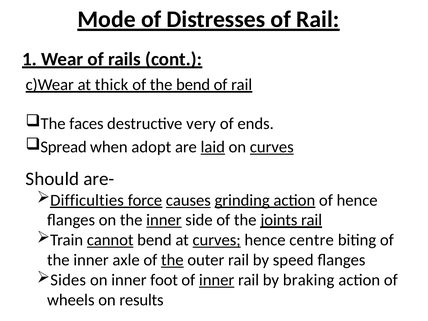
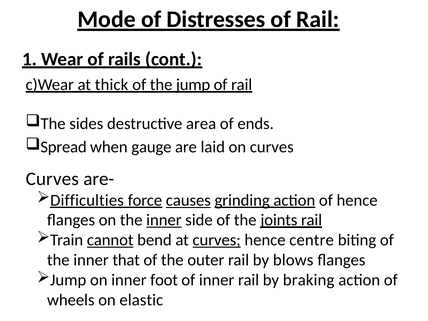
the bend: bend -> jump
faces: faces -> sides
very: very -> area
adopt: adopt -> gauge
laid underline: present -> none
curves at (272, 147) underline: present -> none
Should at (52, 179): Should -> Curves
axle: axle -> that
the at (172, 260) underline: present -> none
speed: speed -> blows
Sides at (68, 280): Sides -> Jump
inner at (217, 280) underline: present -> none
results: results -> elastic
